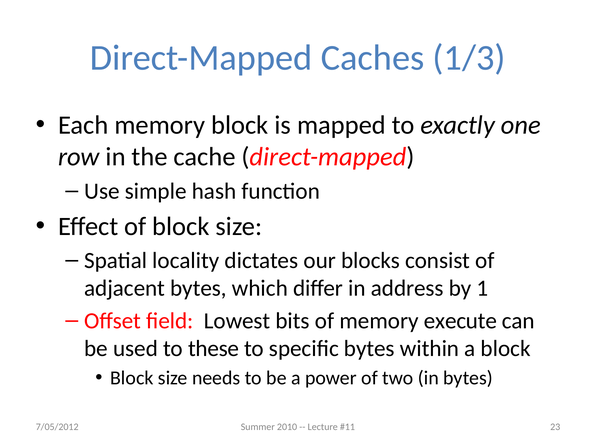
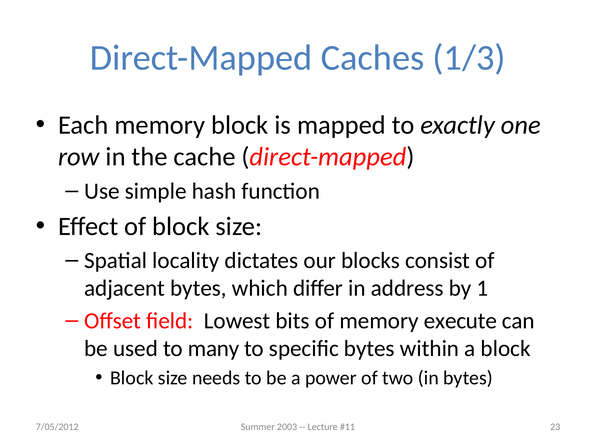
these: these -> many
2010: 2010 -> 2003
